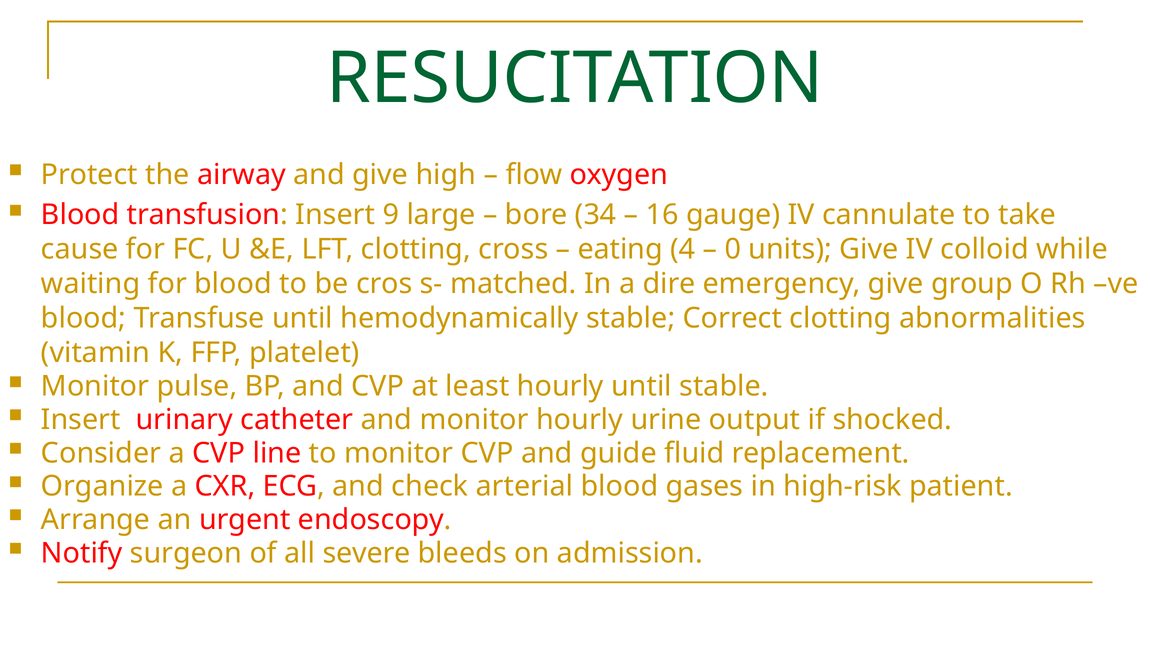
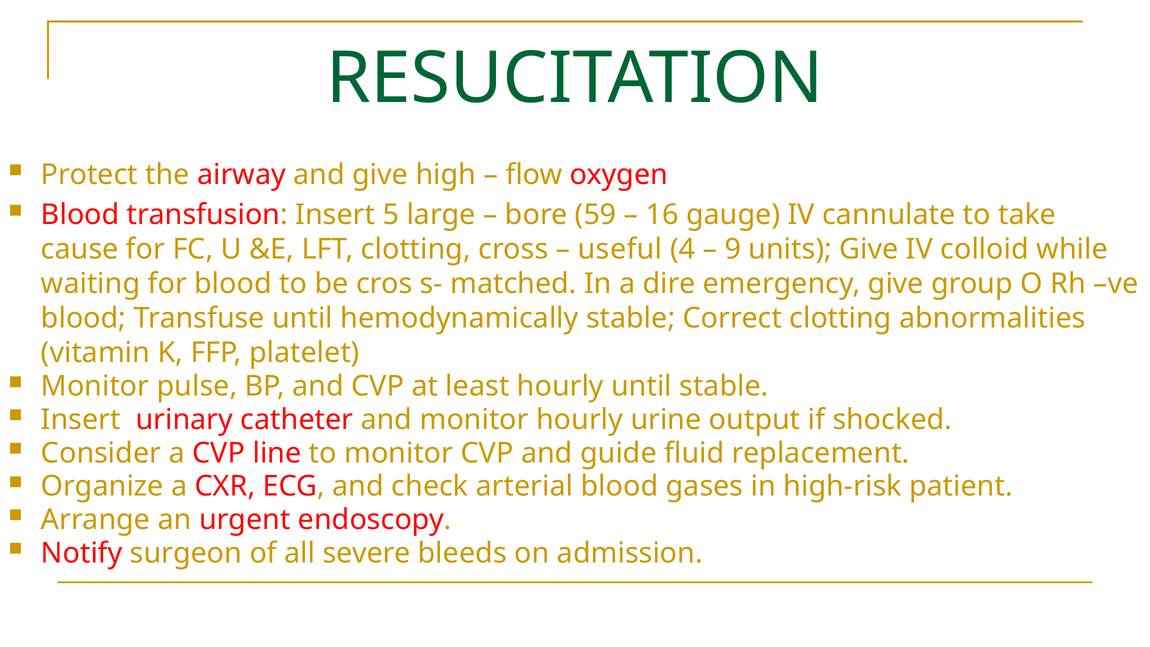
9: 9 -> 5
34: 34 -> 59
eating: eating -> useful
0: 0 -> 9
